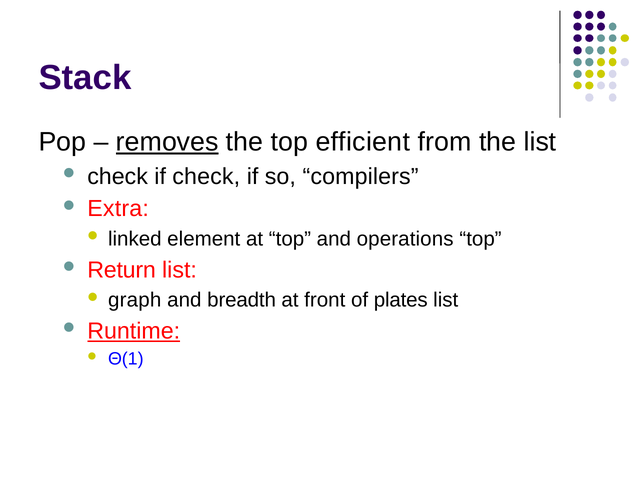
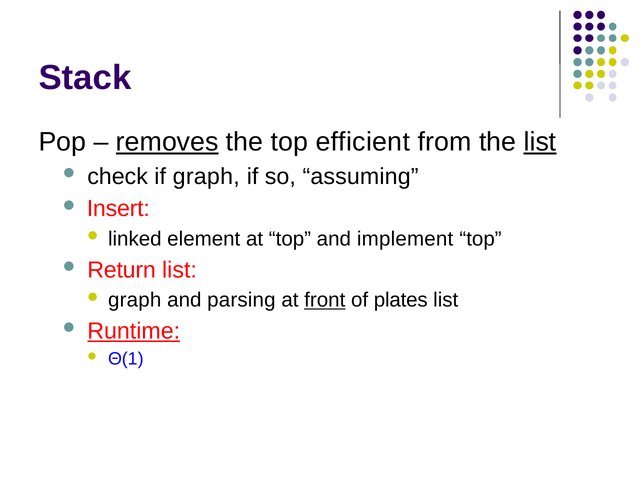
list at (540, 142) underline: none -> present
if check: check -> graph
compilers: compilers -> assuming
Extra: Extra -> Insert
operations: operations -> implement
breadth: breadth -> parsing
front underline: none -> present
